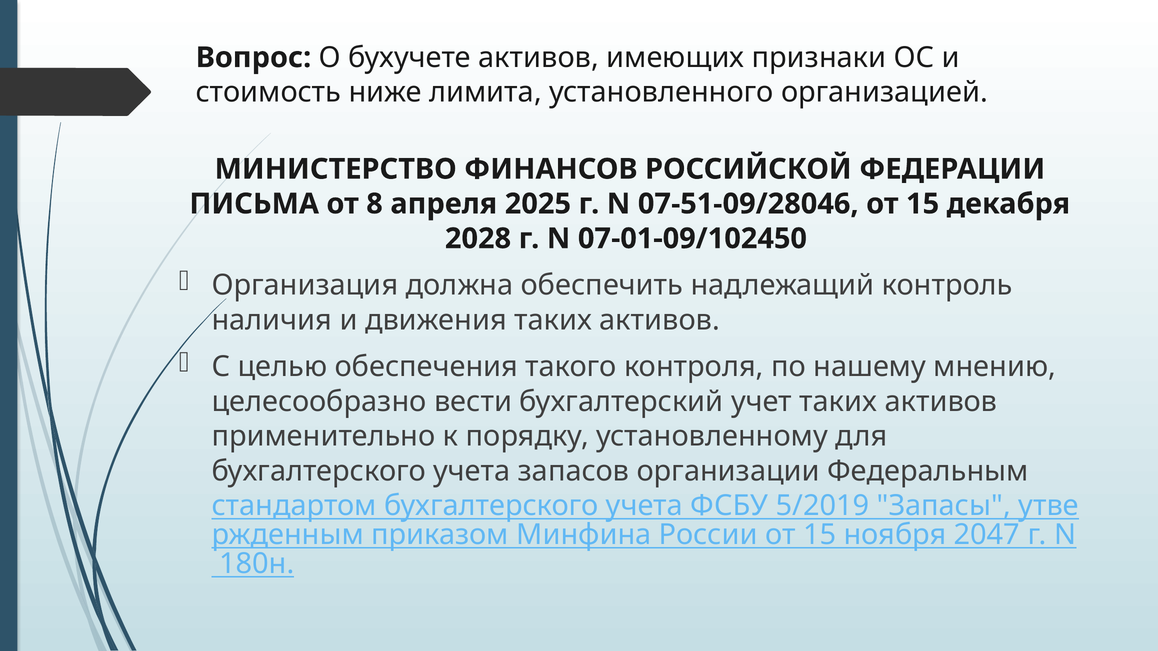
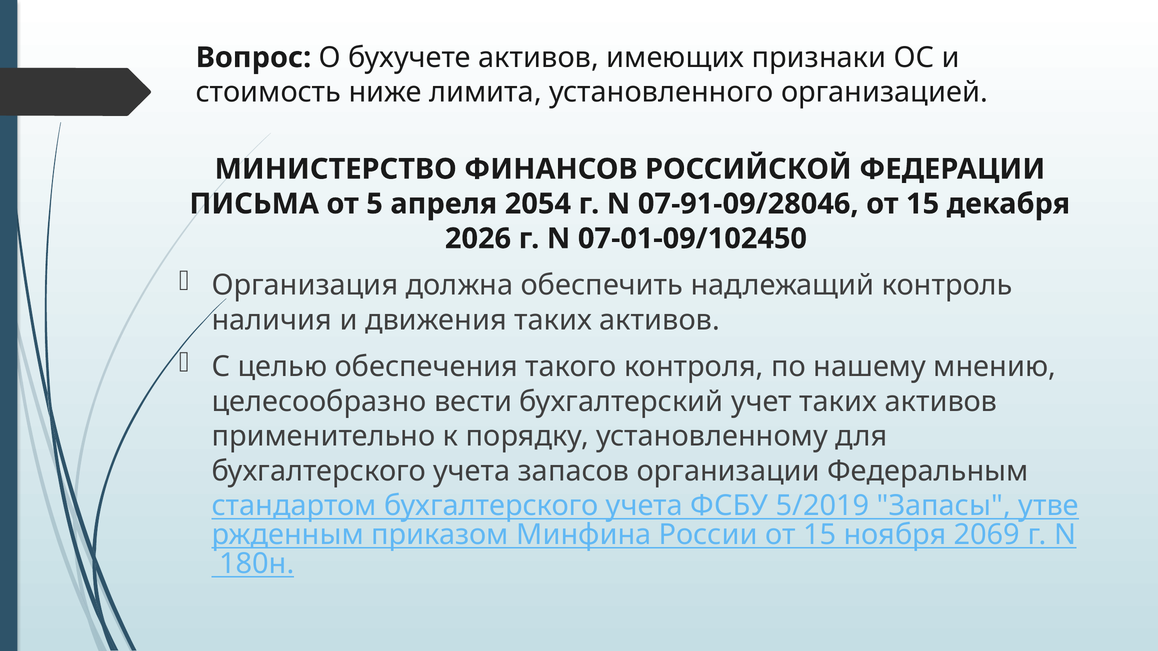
8: 8 -> 5
2025: 2025 -> 2054
07-51-09/28046: 07-51-09/28046 -> 07-91-09/28046
2028: 2028 -> 2026
2047: 2047 -> 2069
